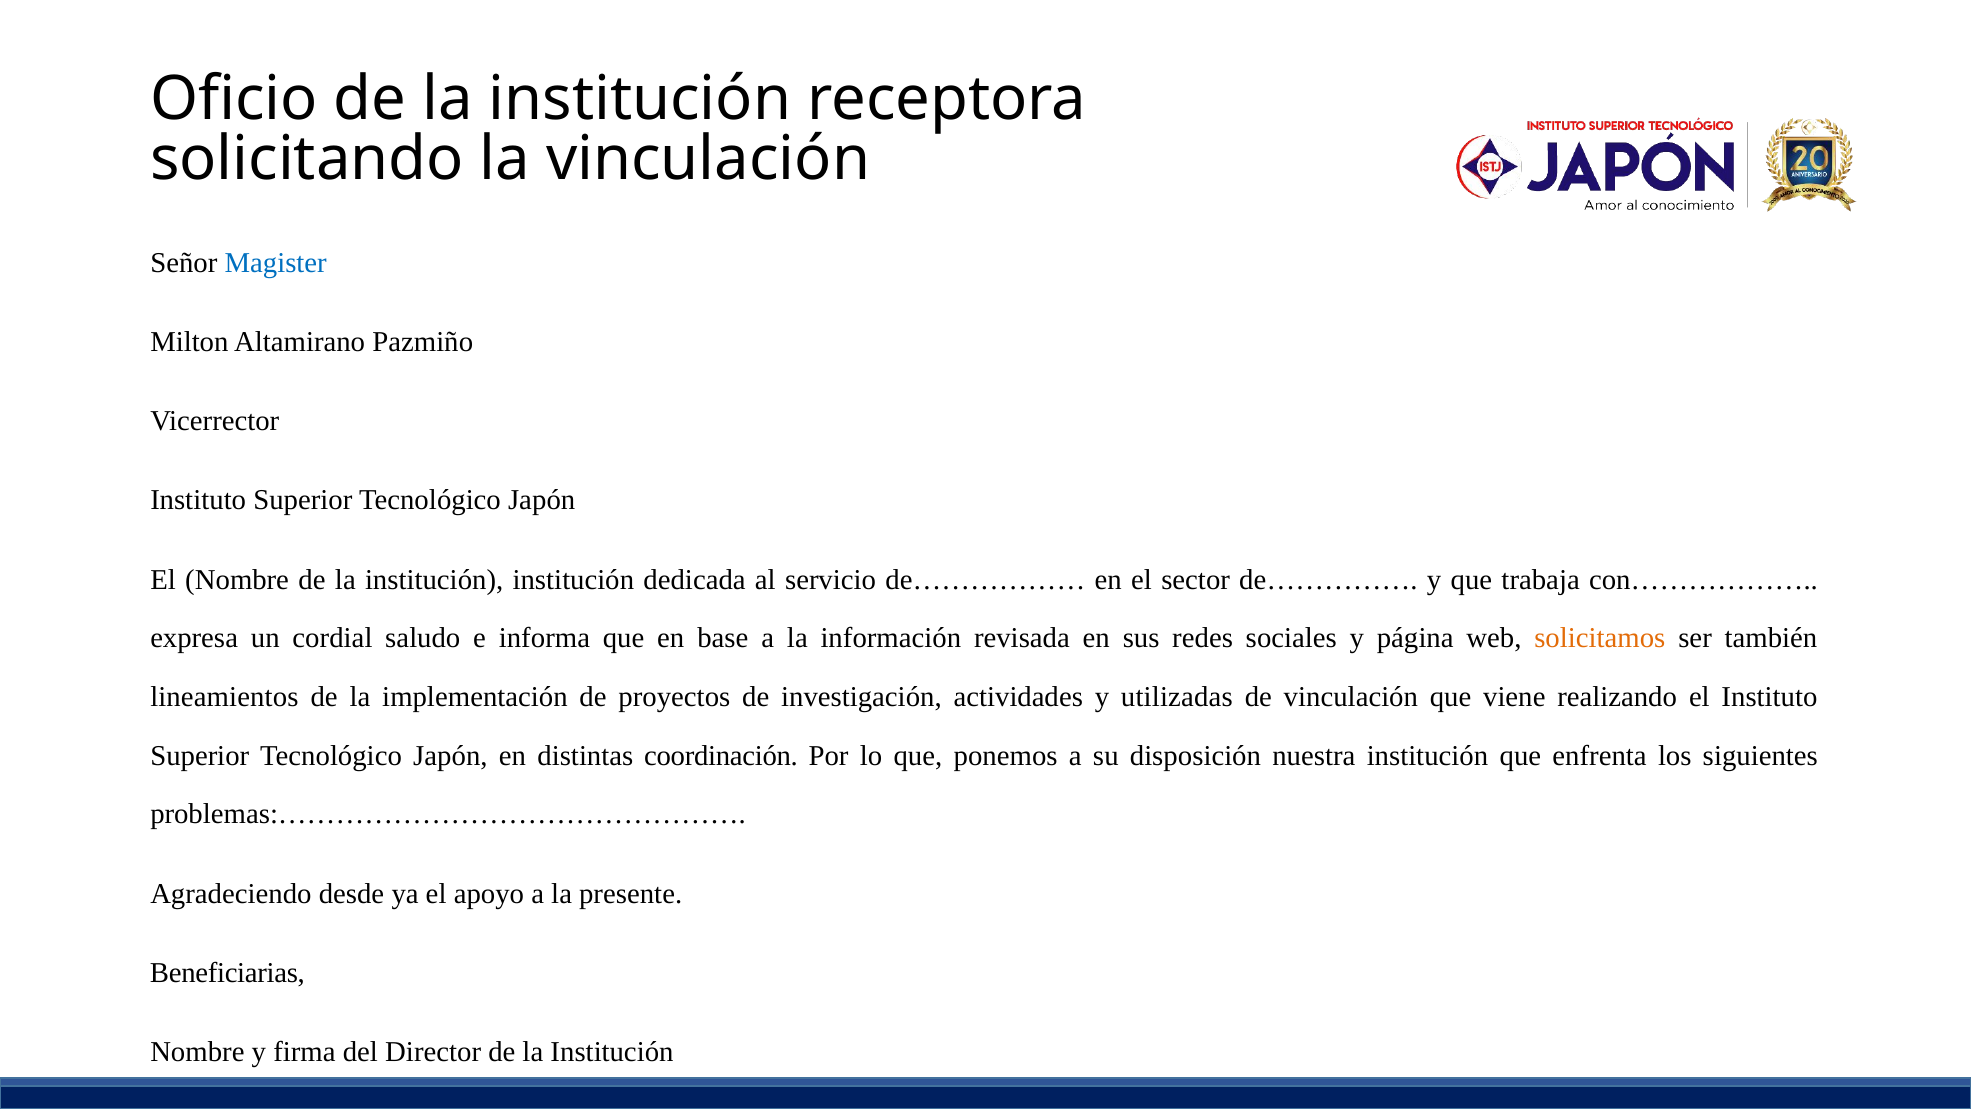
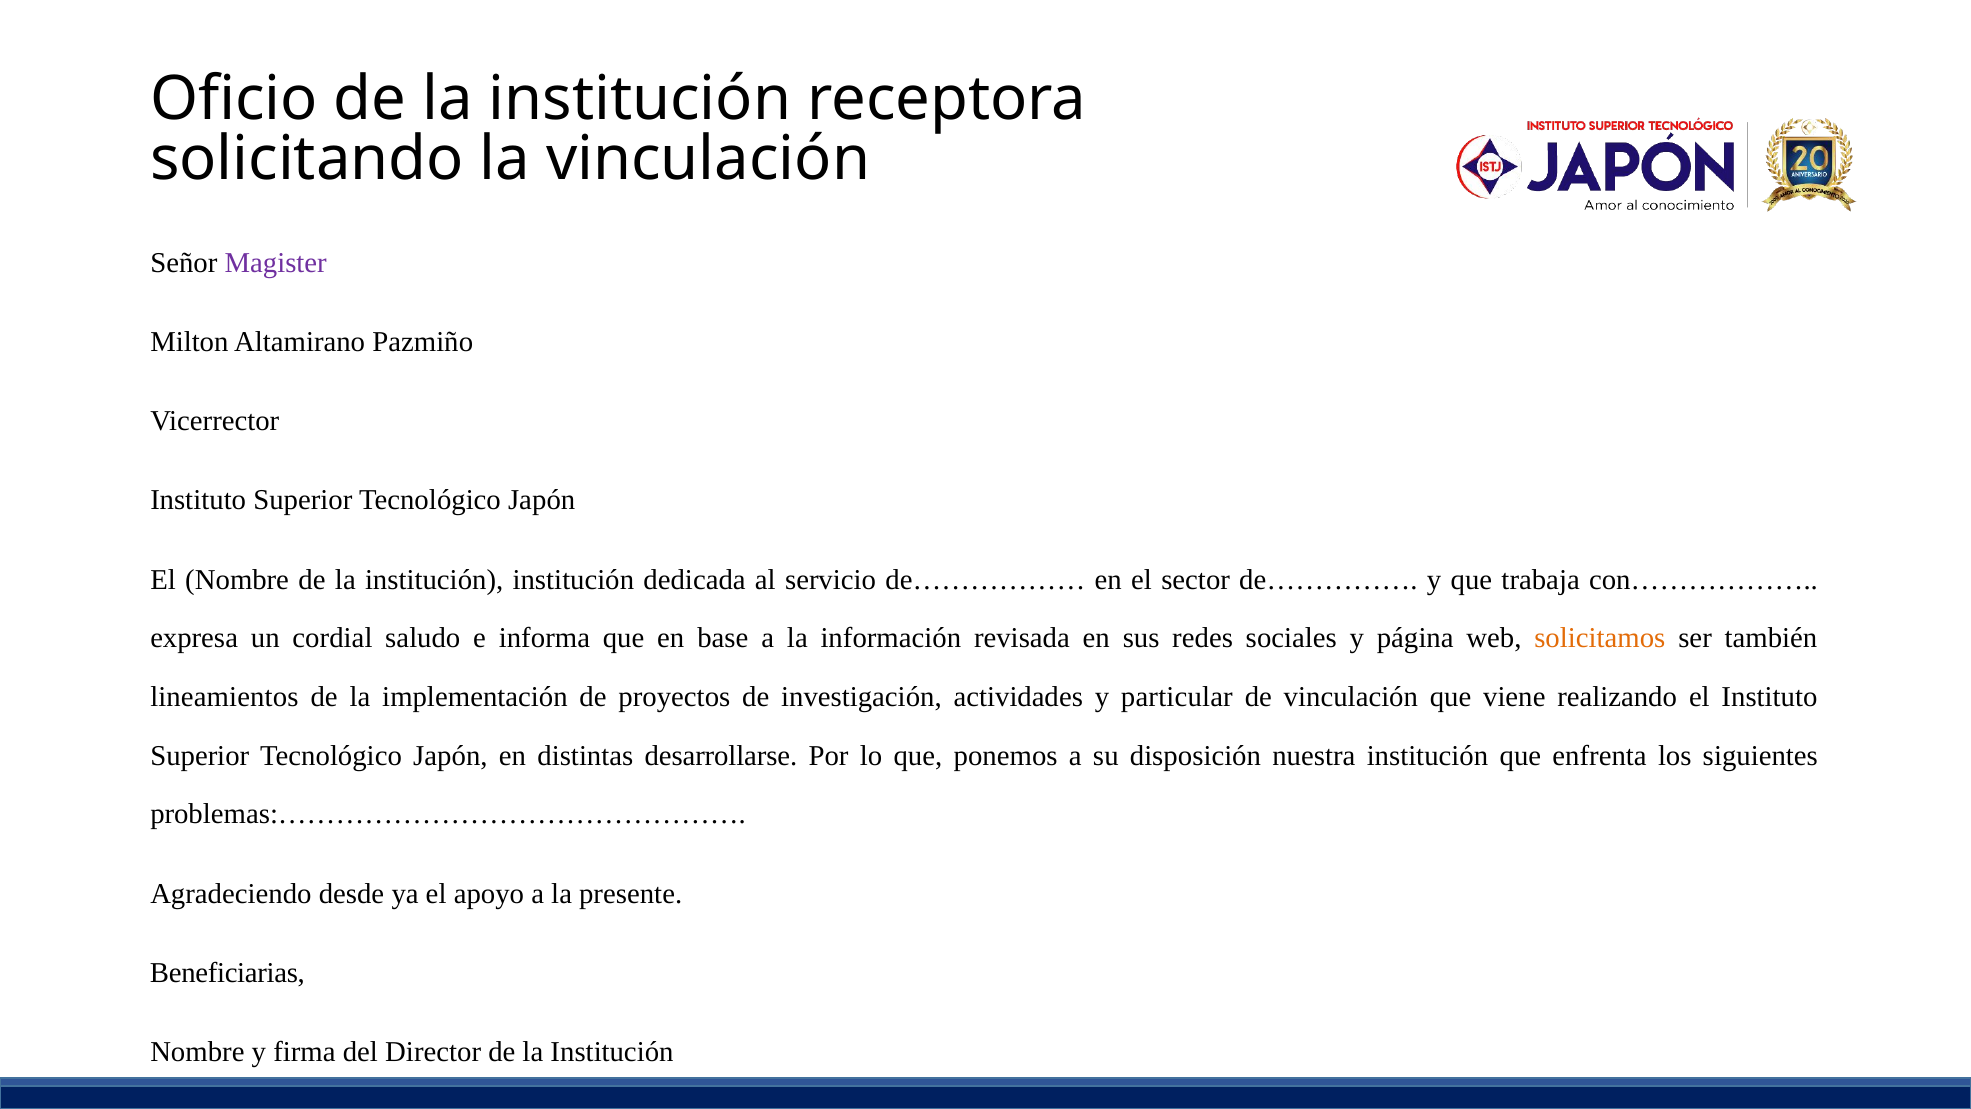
Magister colour: blue -> purple
utilizadas: utilizadas -> particular
coordinación: coordinación -> desarrollarse
